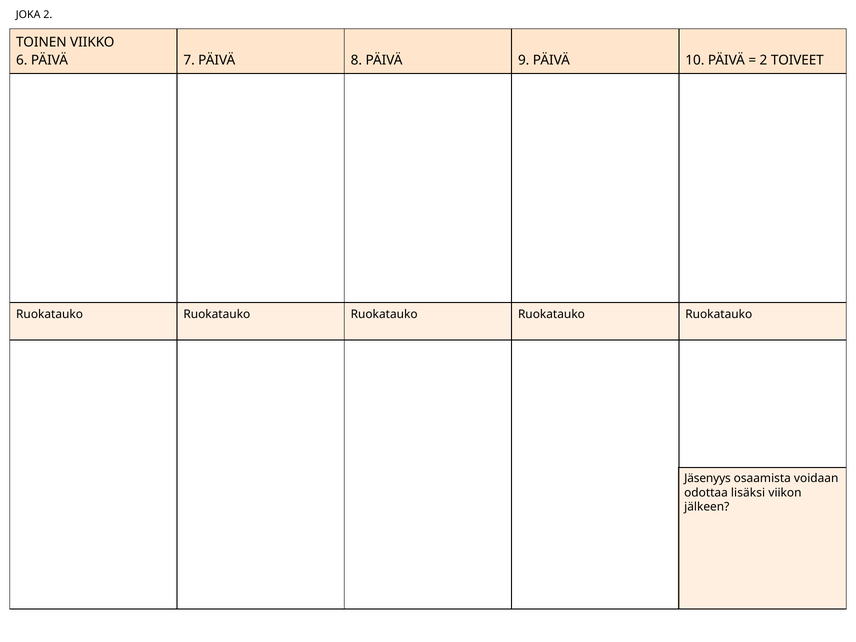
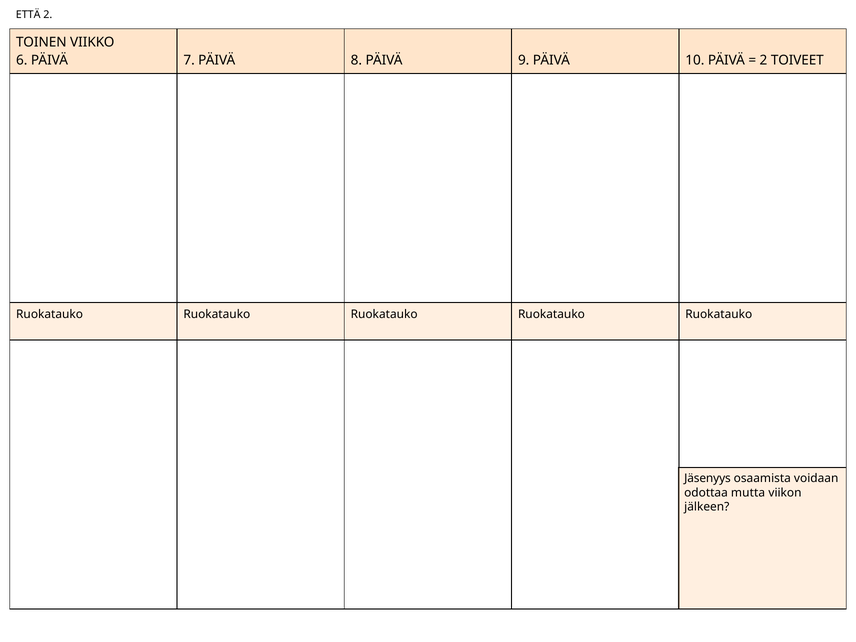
JOKA: JOKA -> ETTÄ
lisäksi: lisäksi -> mutta
